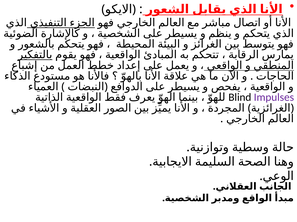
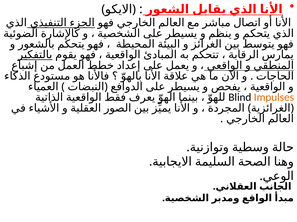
Impulses colour: purple -> orange
